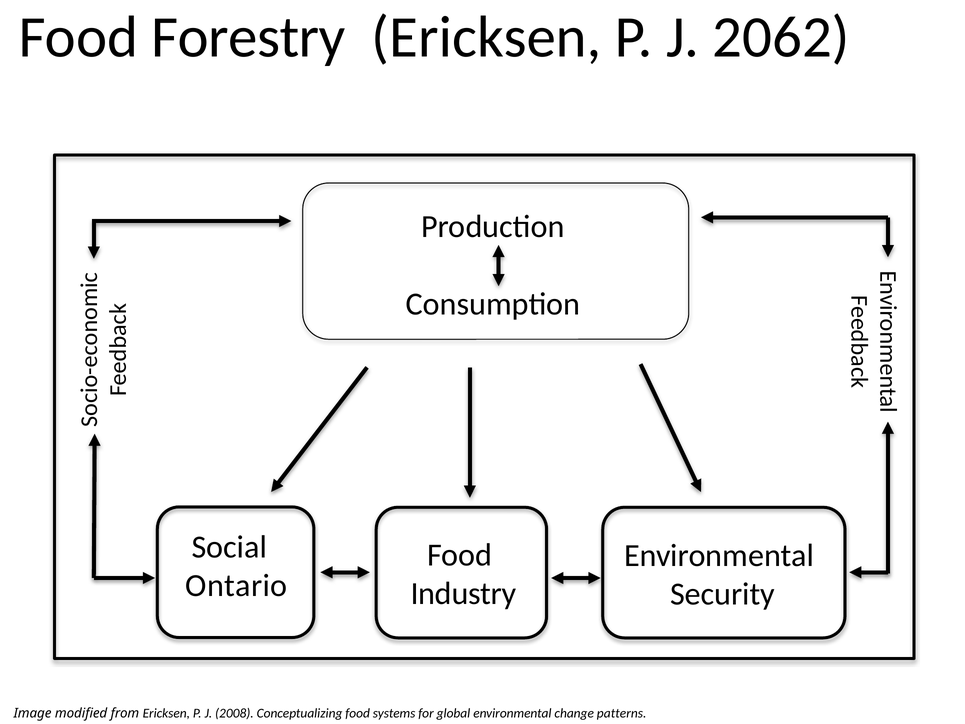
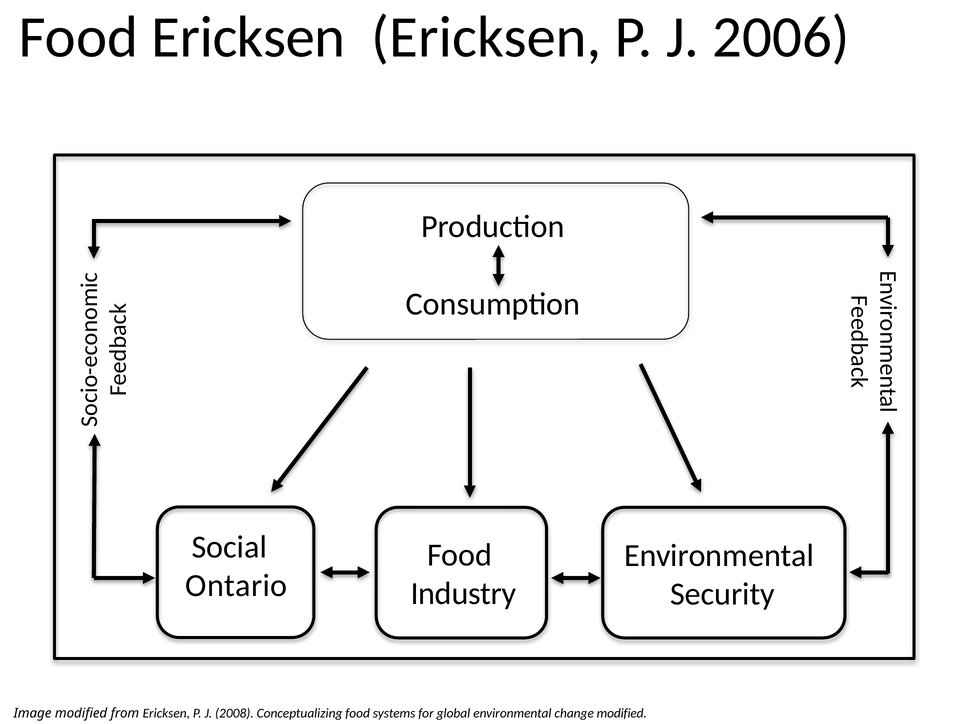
Food Forestry: Forestry -> Ericksen
2062: 2062 -> 2006
change patterns: patterns -> modified
